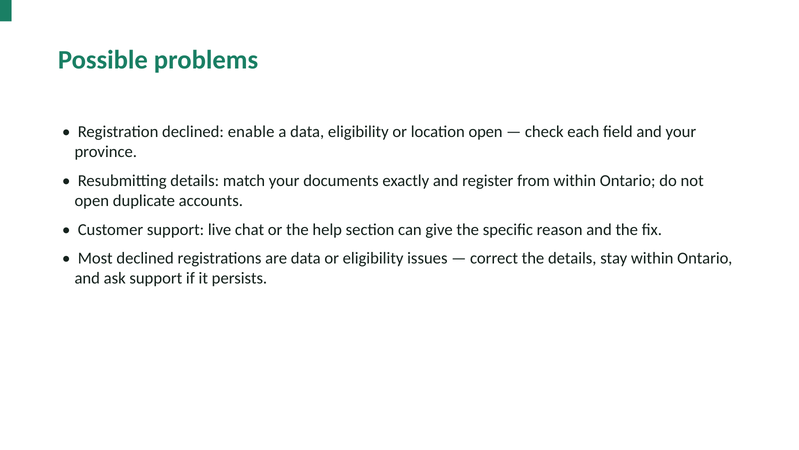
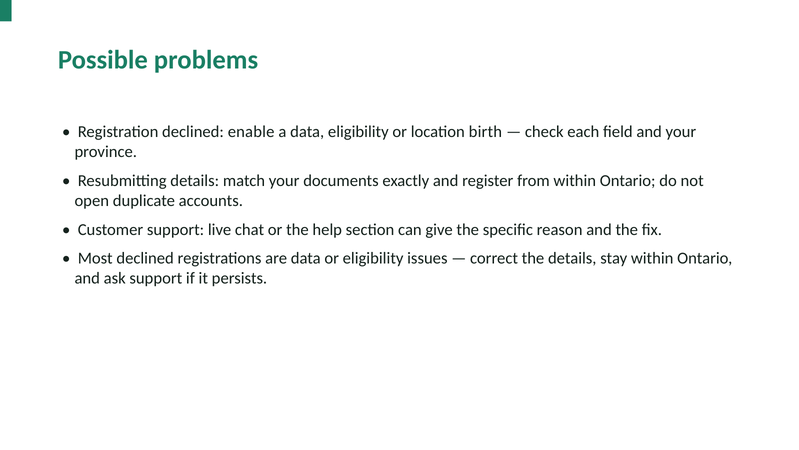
location open: open -> birth
